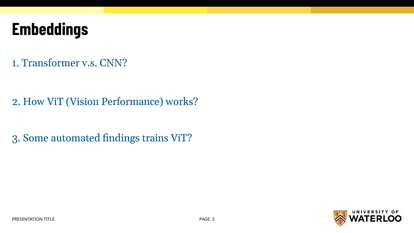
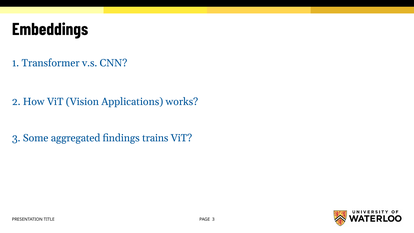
Performance: Performance -> Applications
automated: automated -> aggregated
